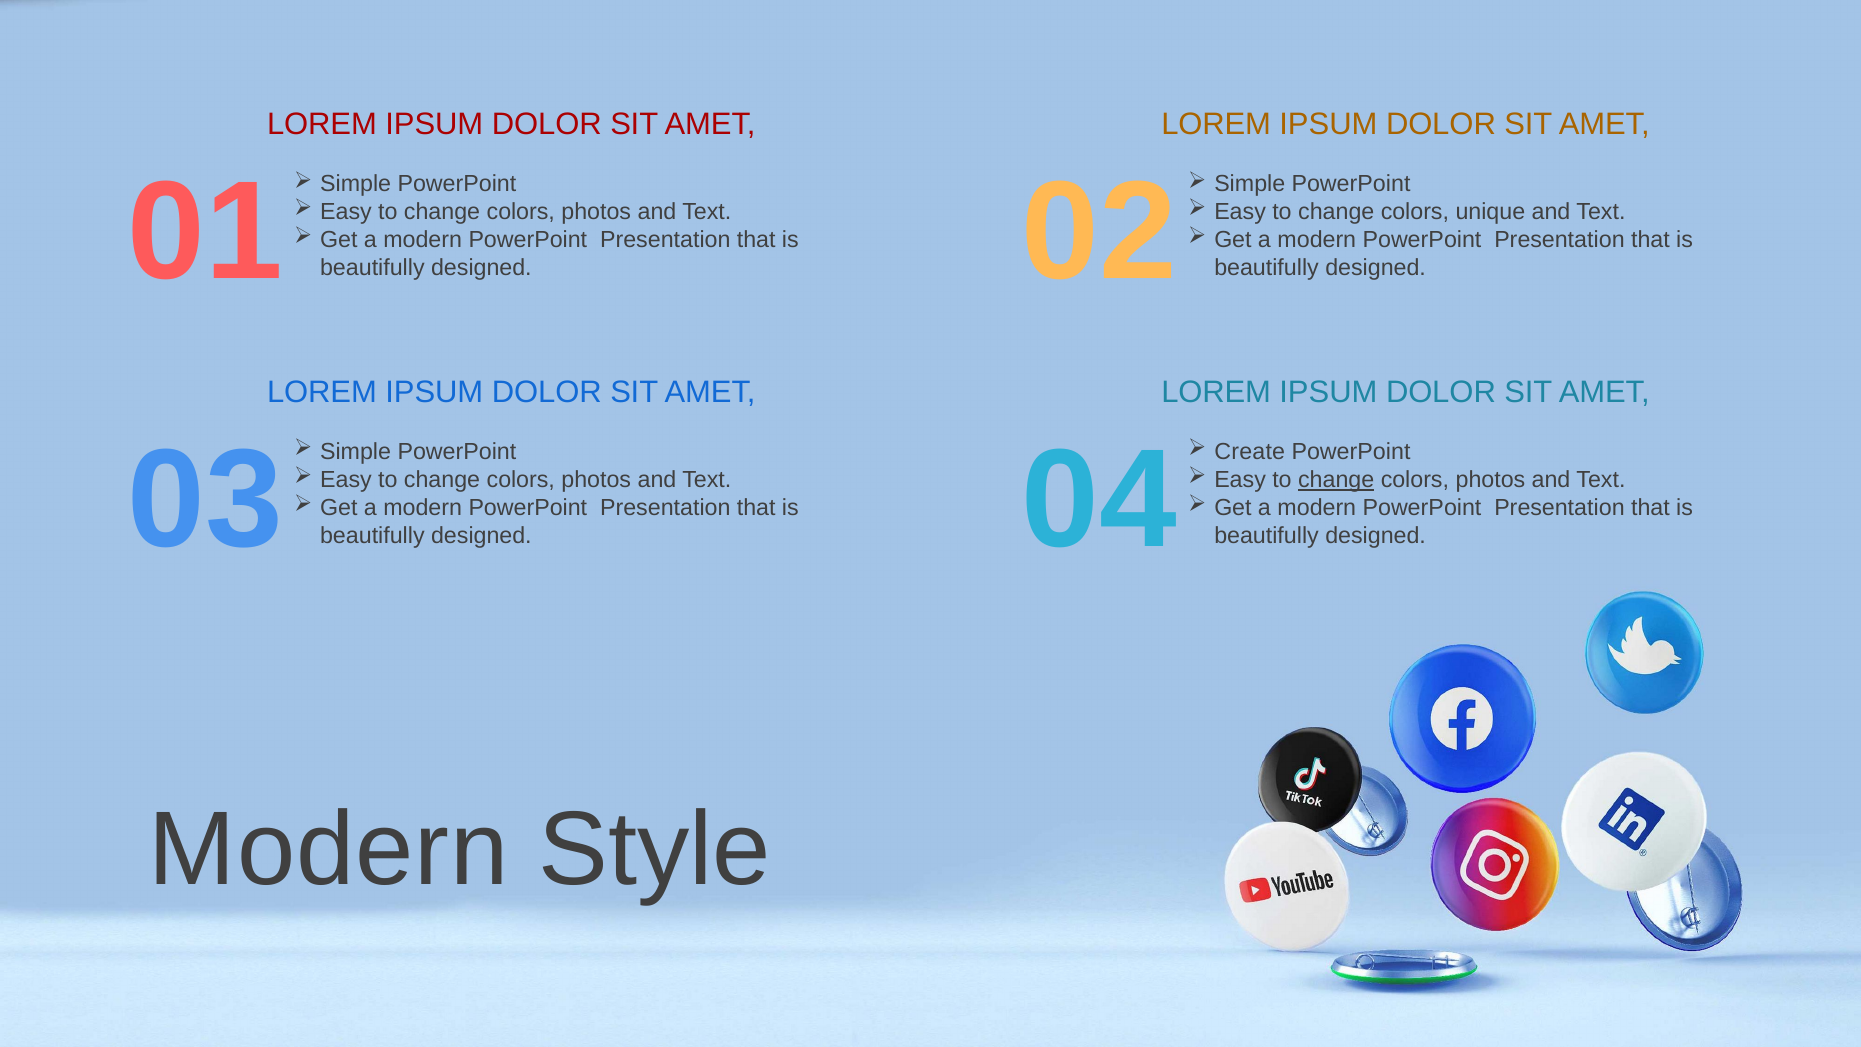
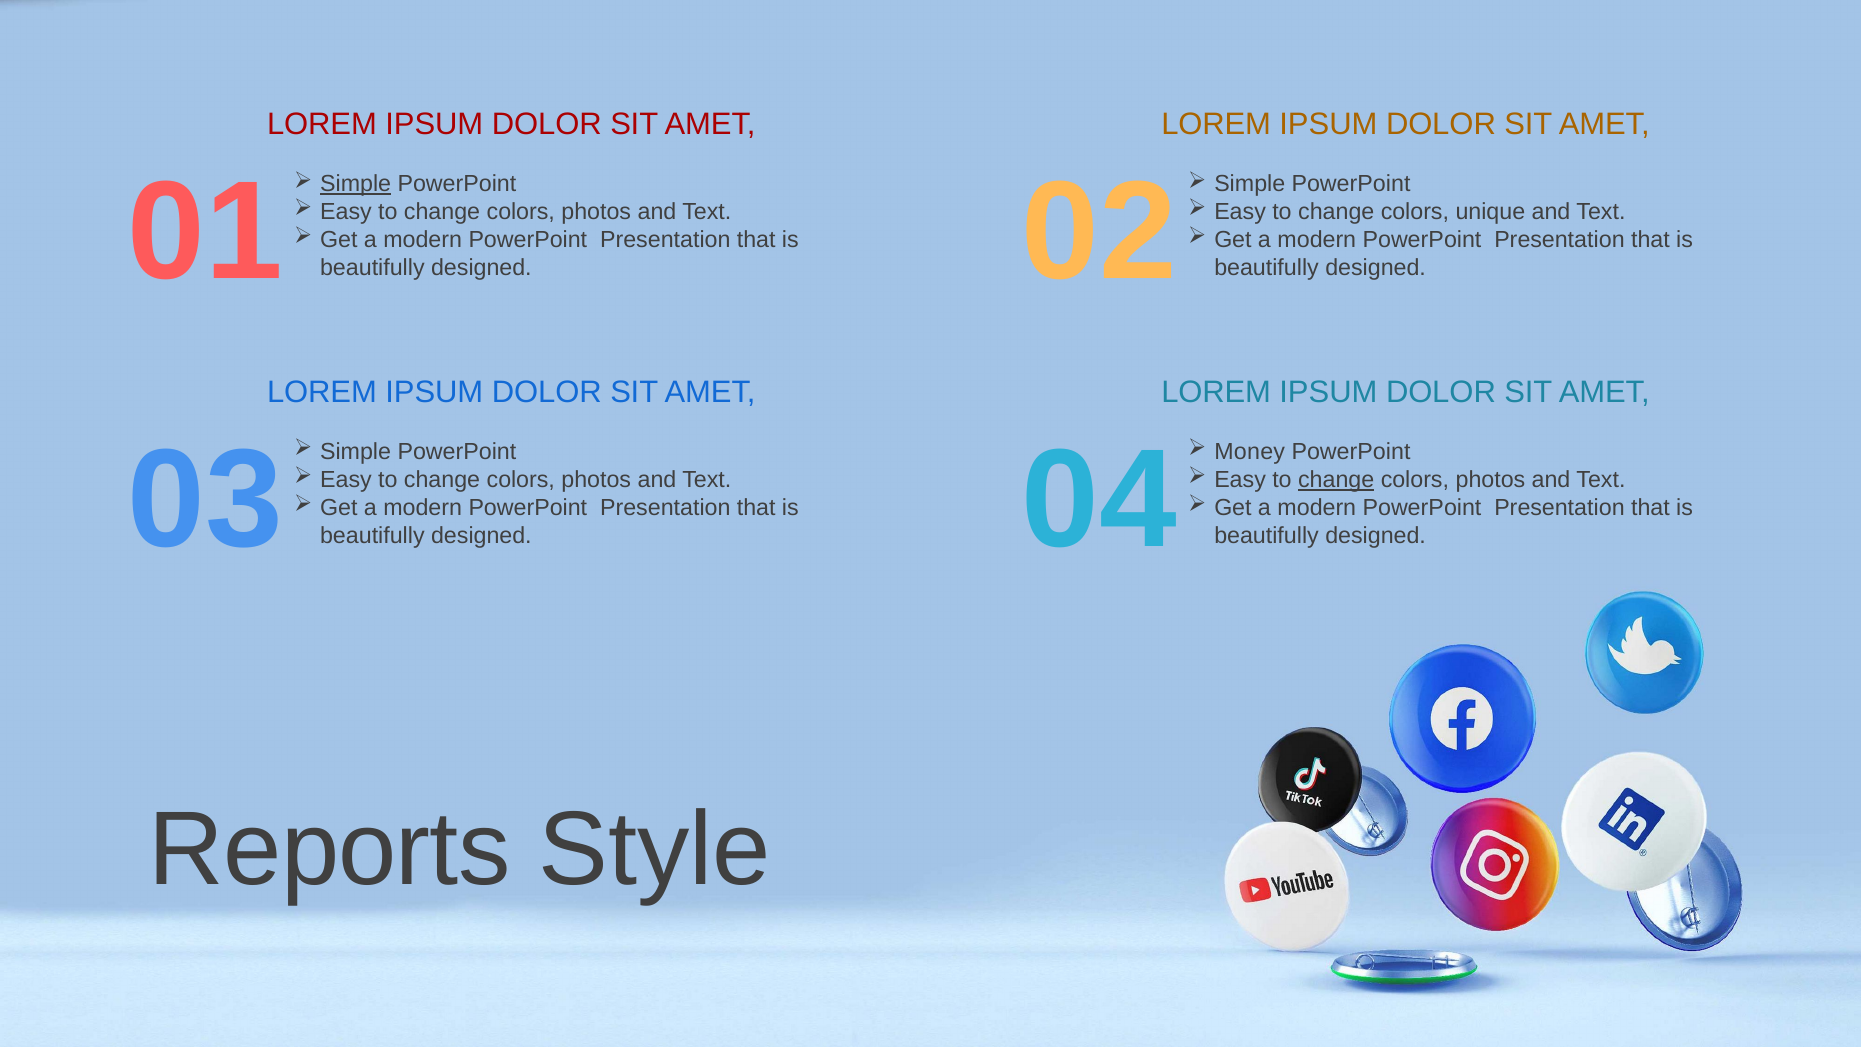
Simple at (356, 184) underline: none -> present
Create: Create -> Money
Modern at (329, 849): Modern -> Reports
